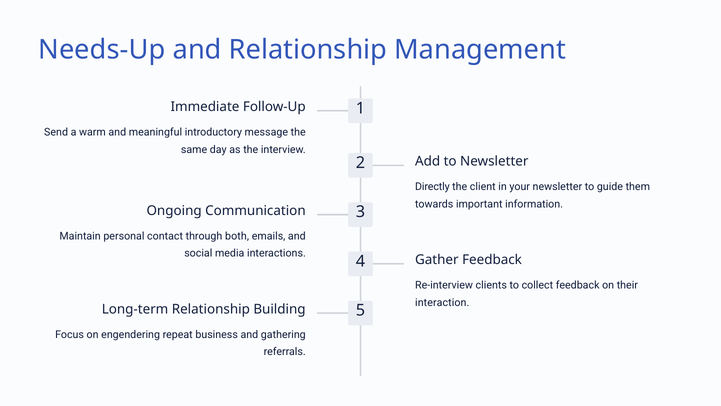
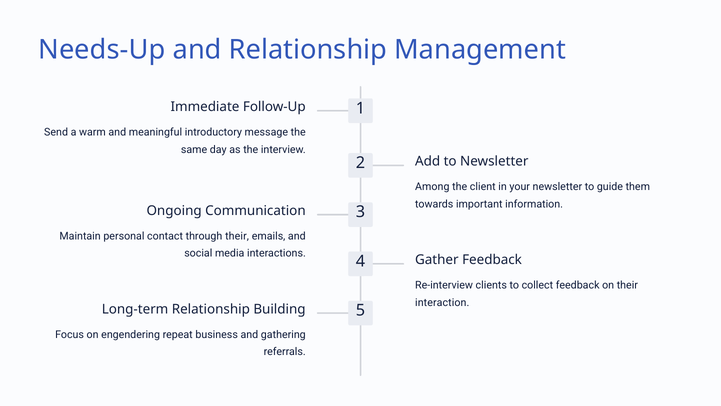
Directly: Directly -> Among
through both: both -> their
